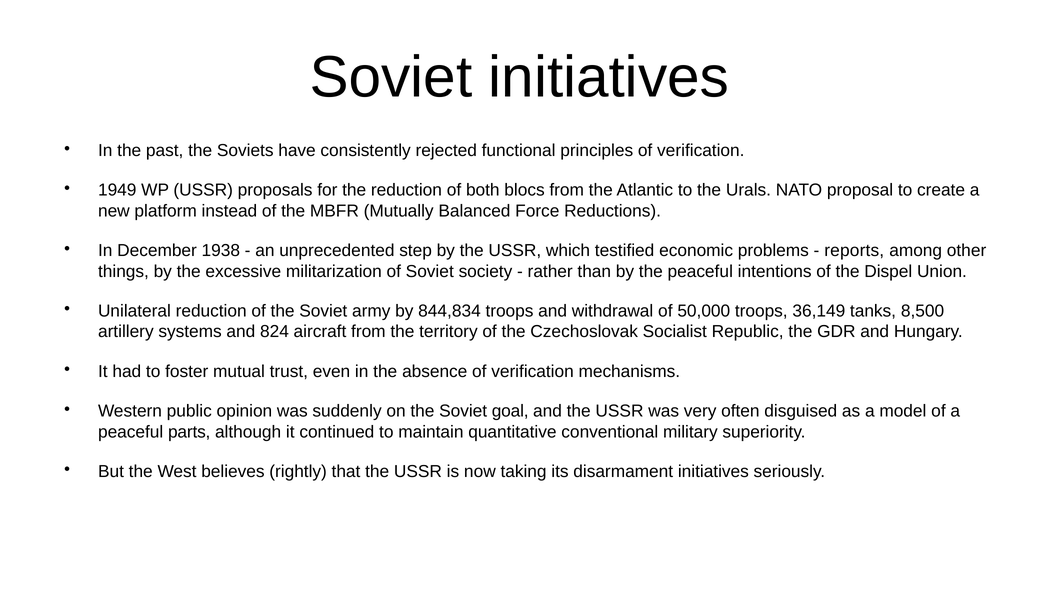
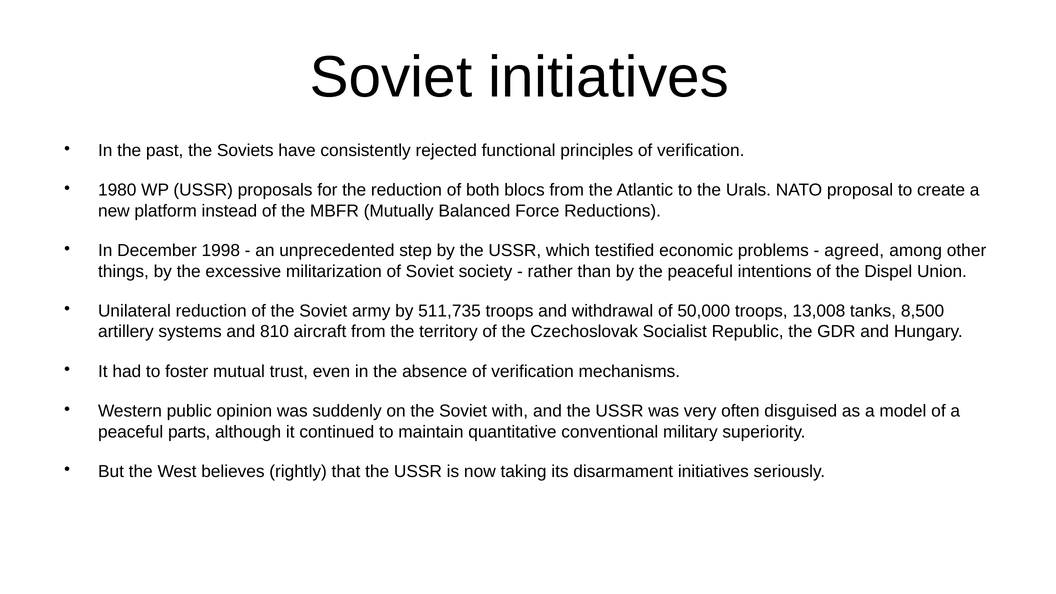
1949: 1949 -> 1980
1938: 1938 -> 1998
reports: reports -> agreed
844,834: 844,834 -> 511,735
36,149: 36,149 -> 13,008
824: 824 -> 810
goal: goal -> with
